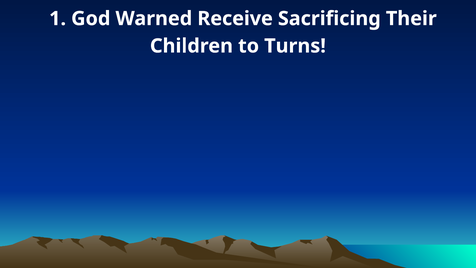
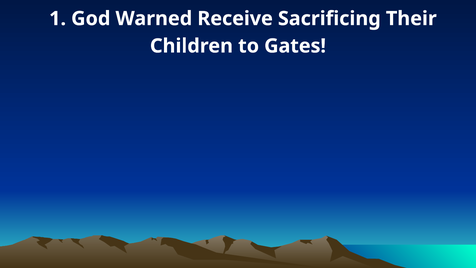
Turns: Turns -> Gates
